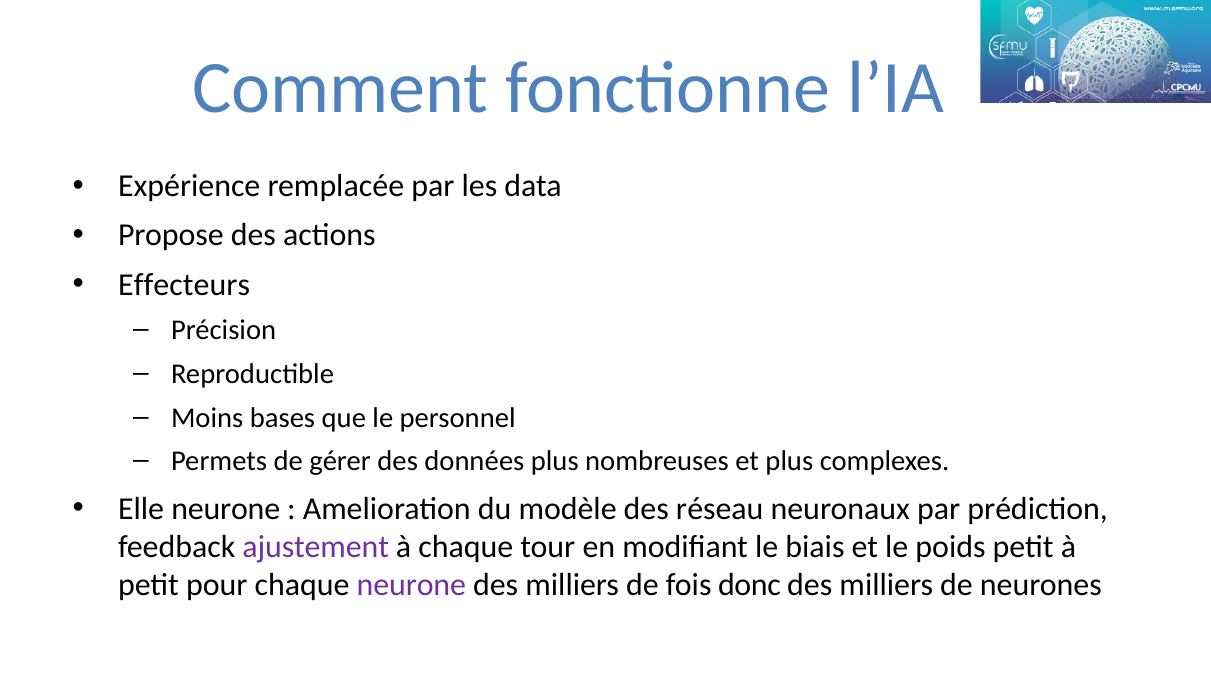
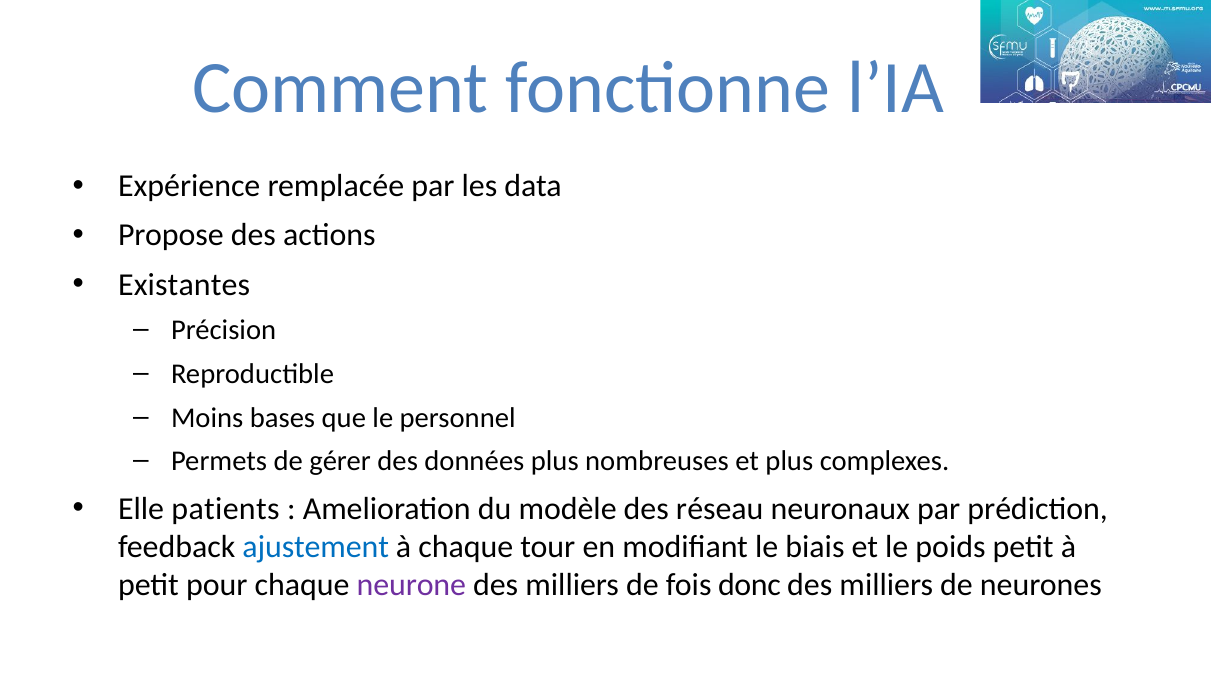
Effecteurs: Effecteurs -> Existantes
Elle neurone: neurone -> patients
ajustement colour: purple -> blue
